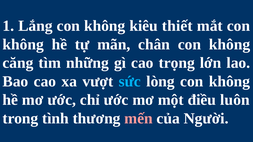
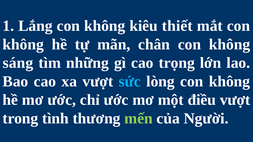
căng: căng -> sáng
điều luôn: luôn -> vượt
mến colour: pink -> light green
